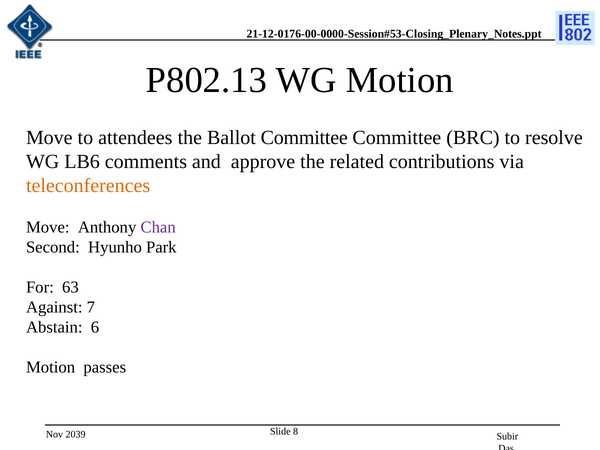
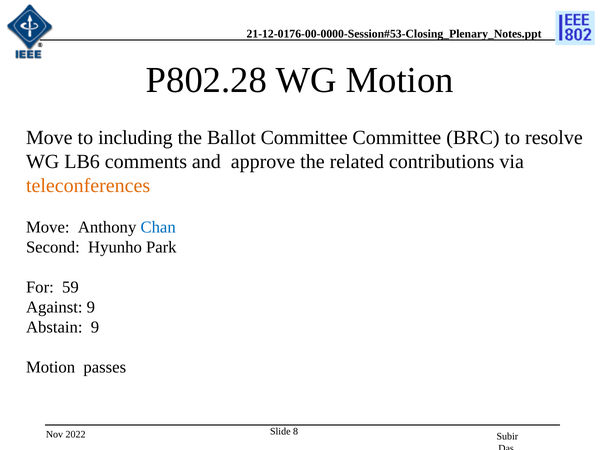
P802.13: P802.13 -> P802.28
attendees: attendees -> including
Chan colour: purple -> blue
63: 63 -> 59
Against 7: 7 -> 9
Abstain 6: 6 -> 9
2039: 2039 -> 2022
